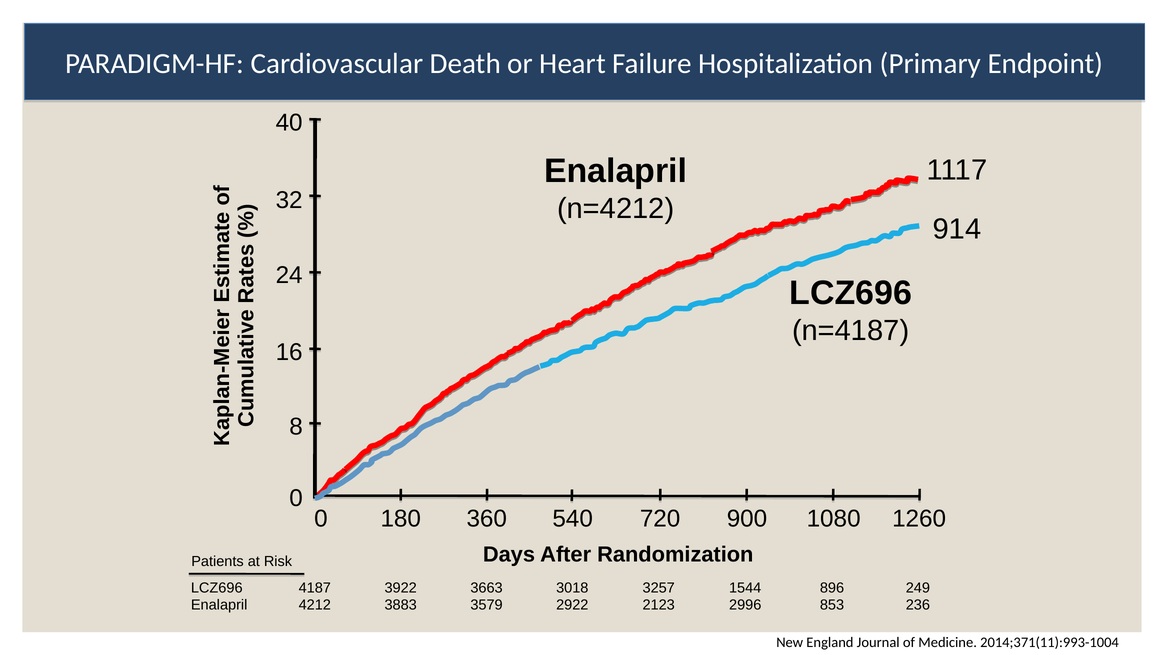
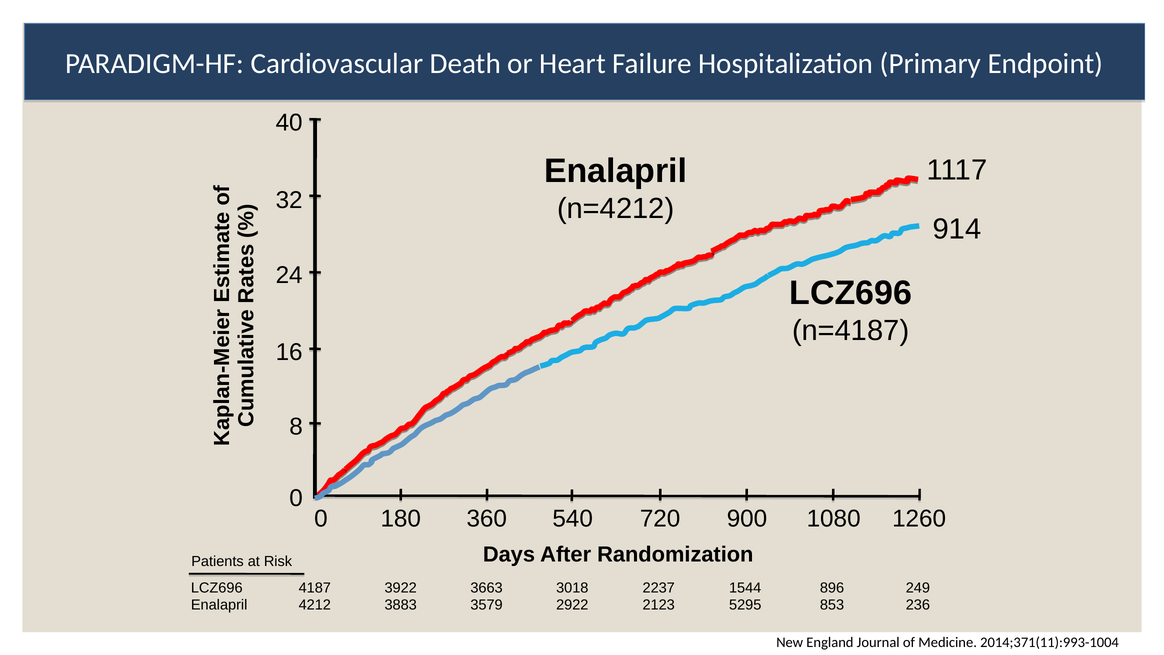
3257: 3257 -> 2237
2996: 2996 -> 5295
